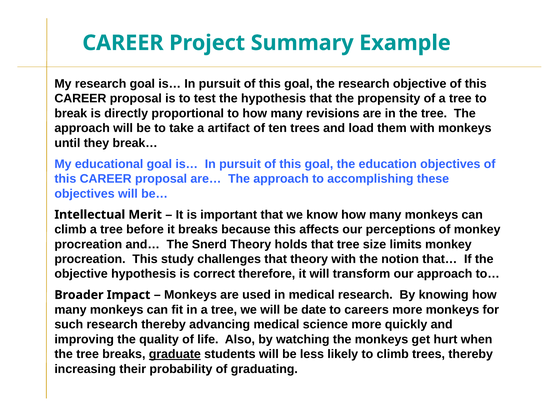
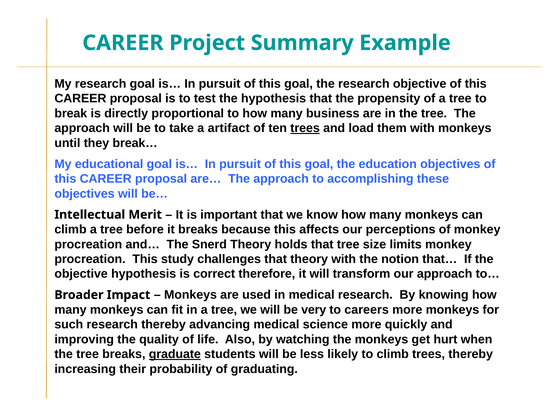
revisions: revisions -> business
trees at (305, 128) underline: none -> present
date: date -> very
